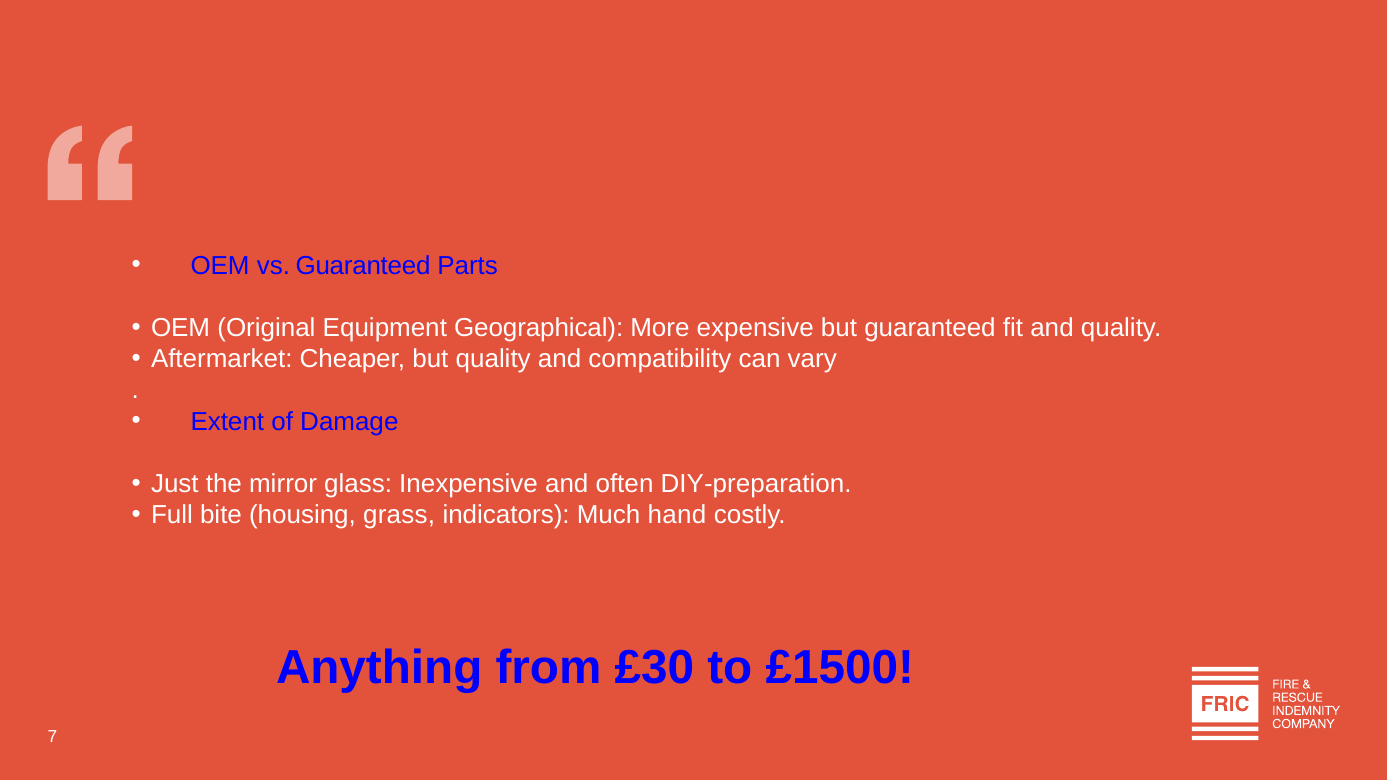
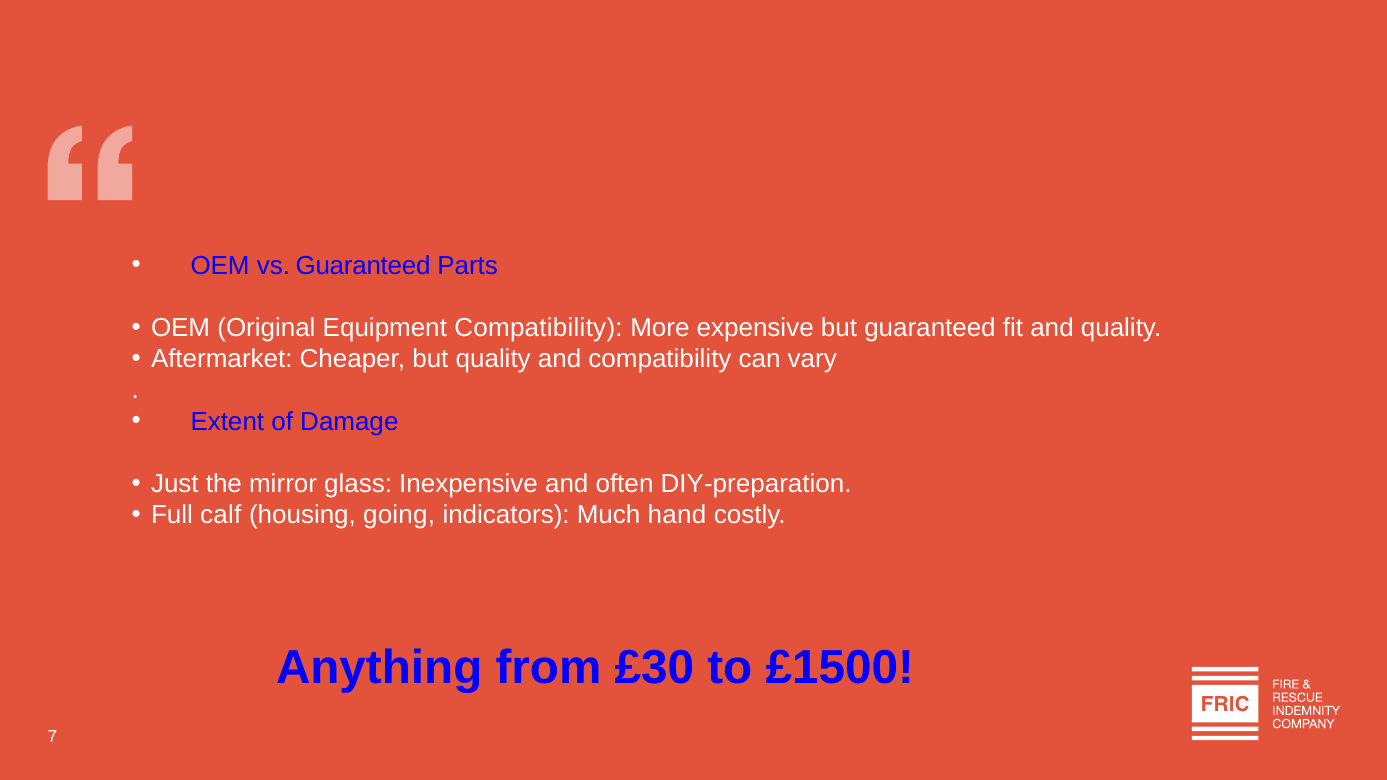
Equipment Geographical: Geographical -> Compatibility
bite: bite -> calf
grass: grass -> going
